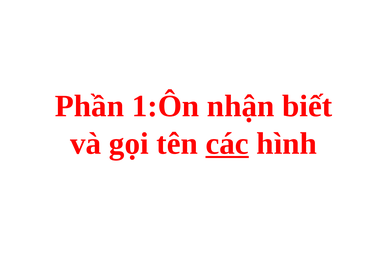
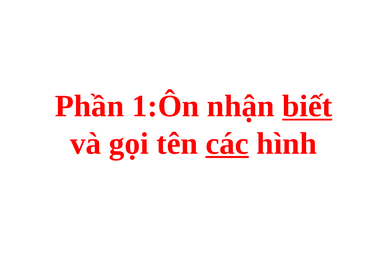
biết underline: none -> present
